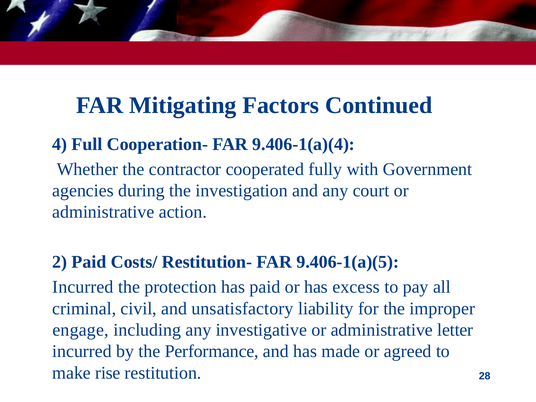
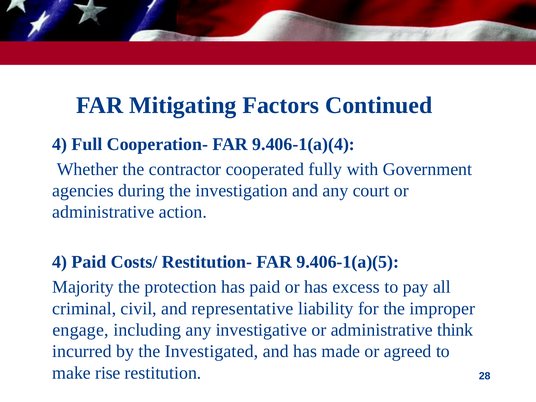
2 at (60, 262): 2 -> 4
Incurred at (83, 287): Incurred -> Majority
unsatisfactory: unsatisfactory -> representative
letter: letter -> think
Performance: Performance -> Investigated
